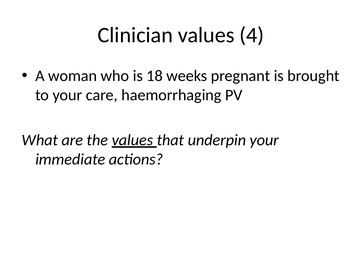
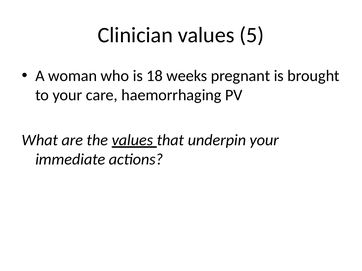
4: 4 -> 5
